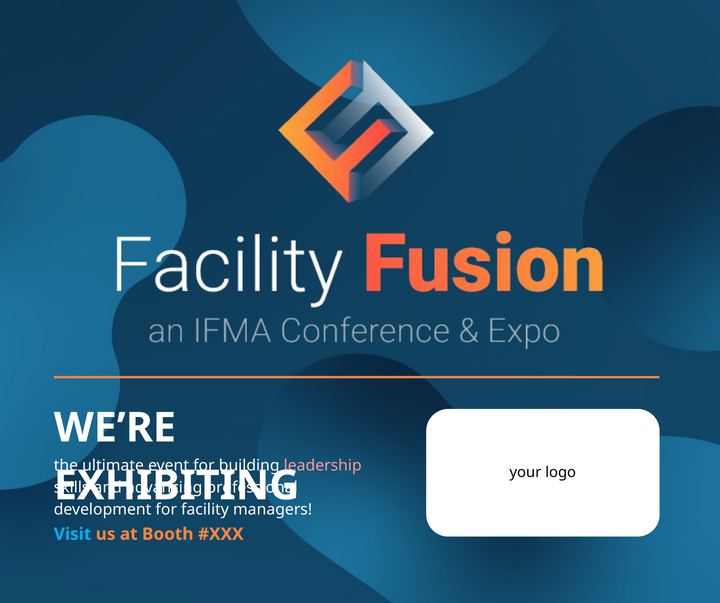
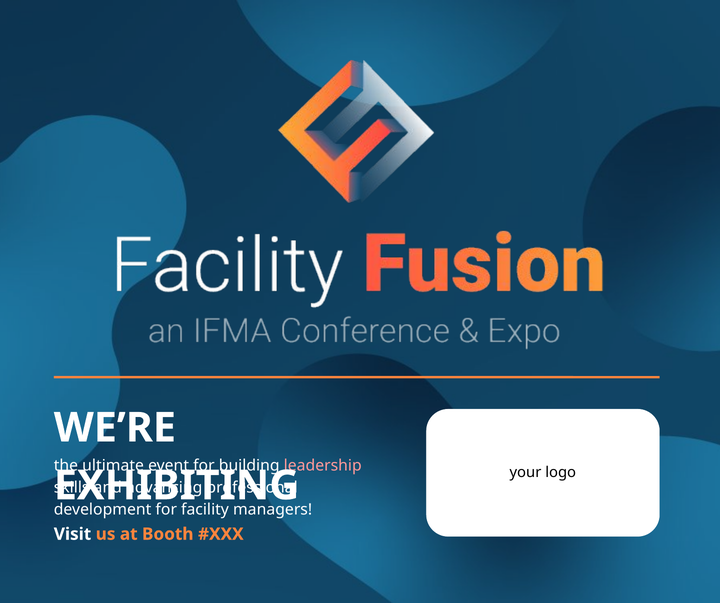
Visit colour: light blue -> white
